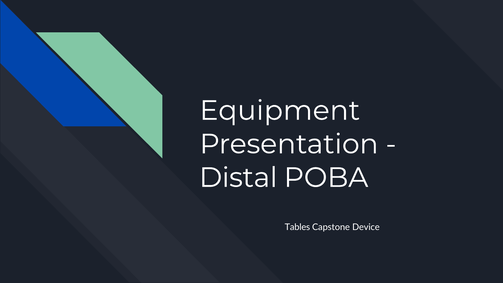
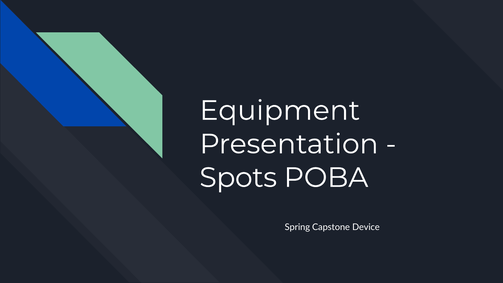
Distal: Distal -> Spots
Tables: Tables -> Spring
